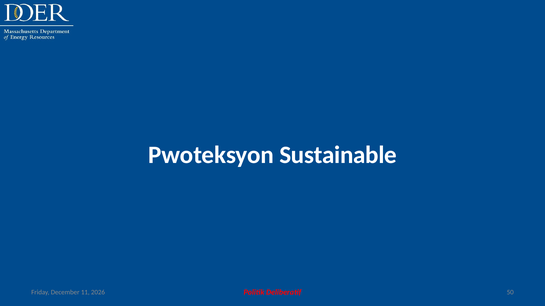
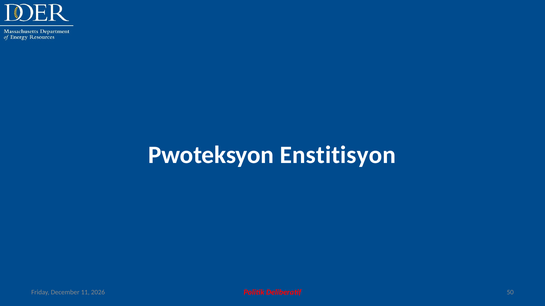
Sustainable: Sustainable -> Enstitisyon
